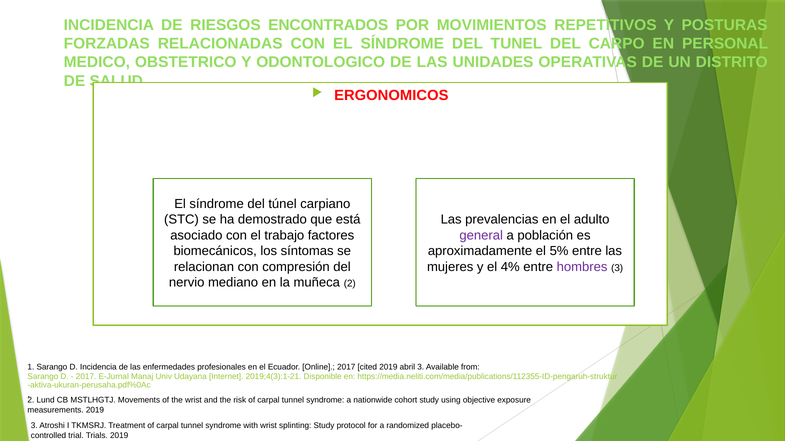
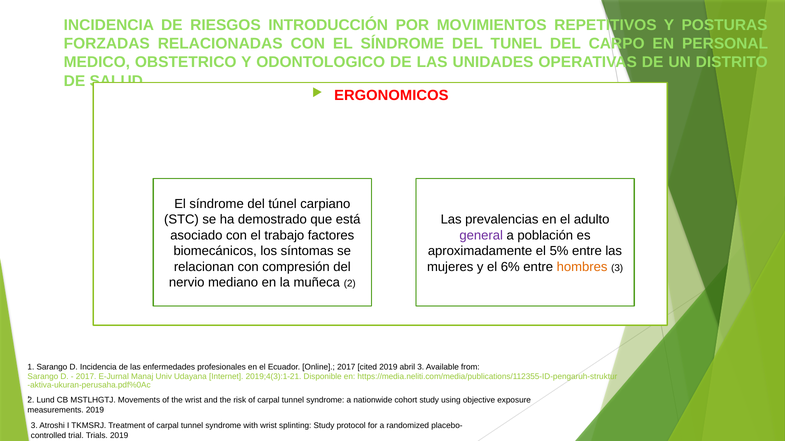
ENCONTRADOS: ENCONTRADOS -> INTRODUCCIÓN
4%: 4% -> 6%
hombres colour: purple -> orange
